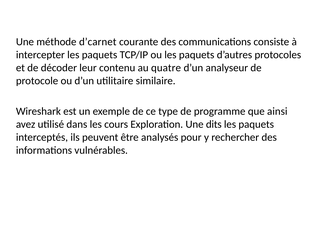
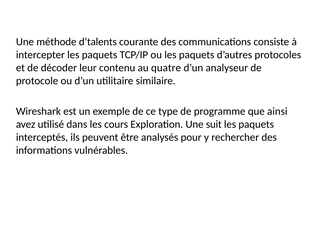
d’carnet: d’carnet -> d’talents
dits: dits -> suit
